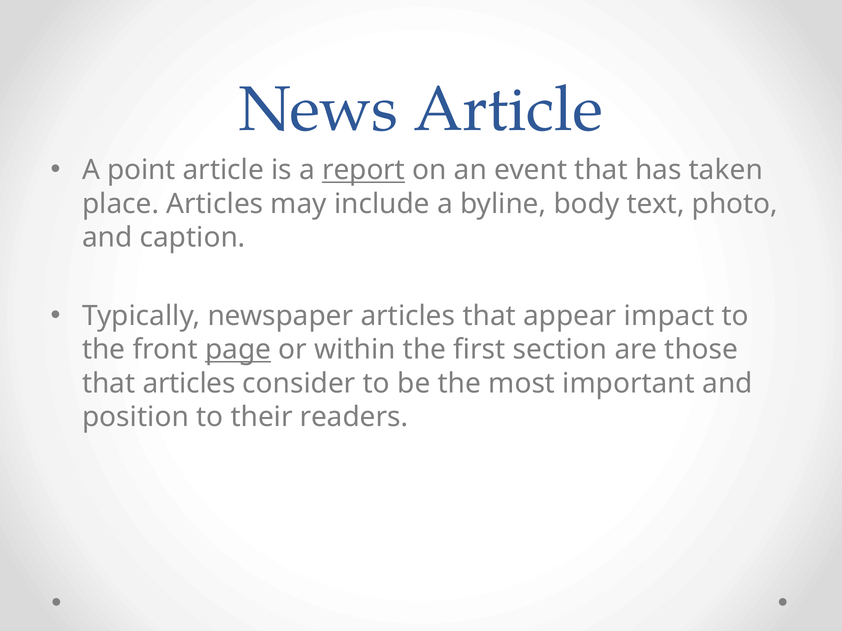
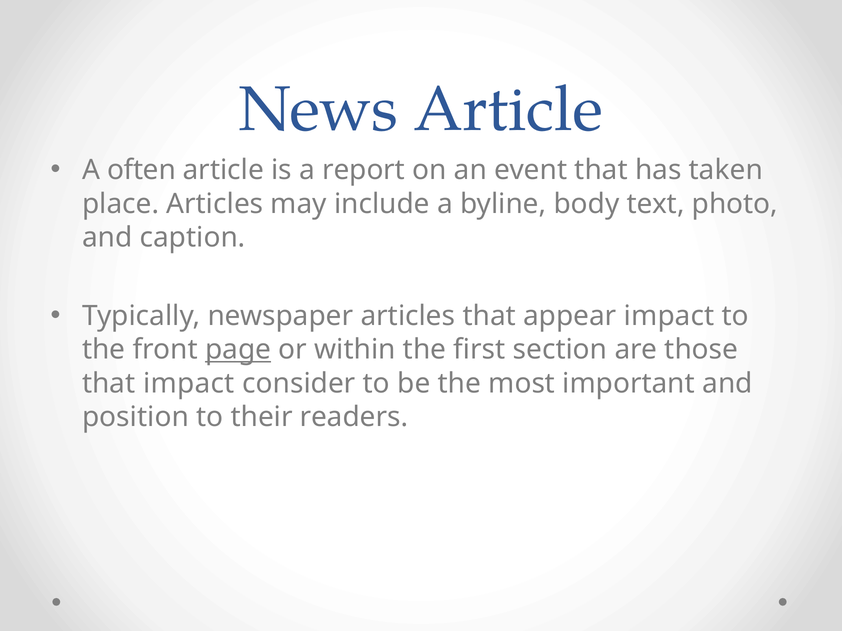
point: point -> often
report underline: present -> none
that articles: articles -> impact
